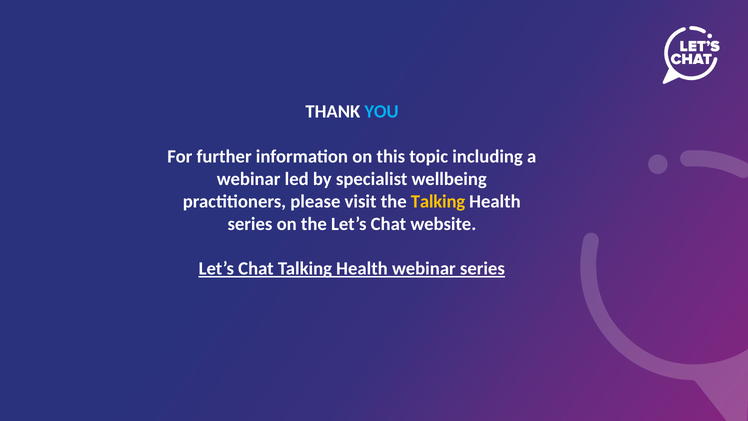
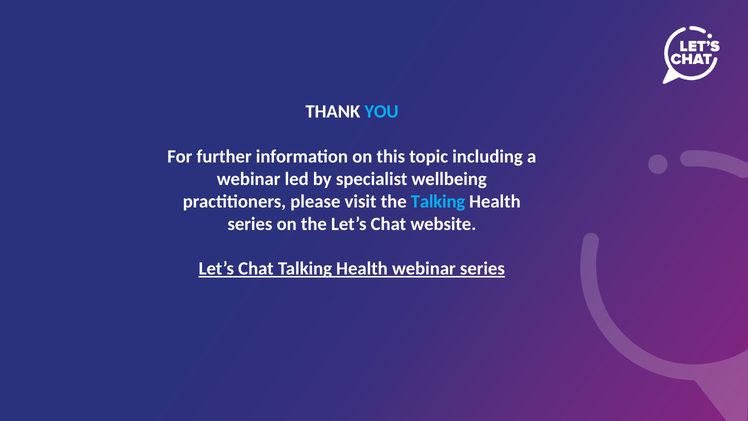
Talking at (438, 201) colour: yellow -> light blue
